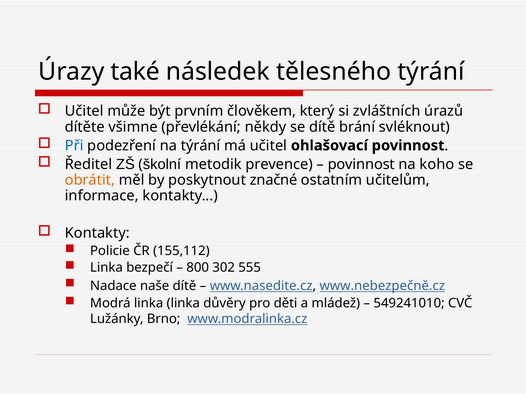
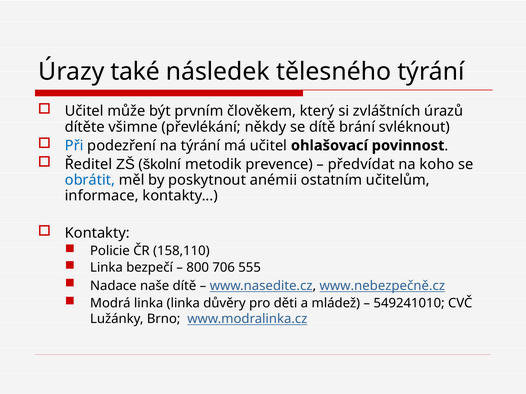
povinnost at (361, 164): povinnost -> předvídat
obrátit colour: orange -> blue
značné: značné -> anémii
155,112: 155,112 -> 158,110
302: 302 -> 706
